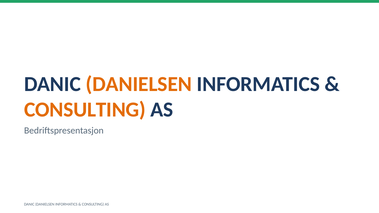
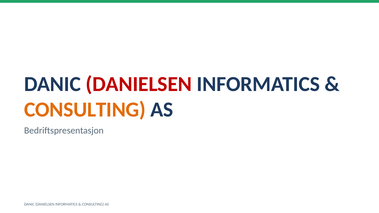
DANIELSEN at (139, 84) colour: orange -> red
